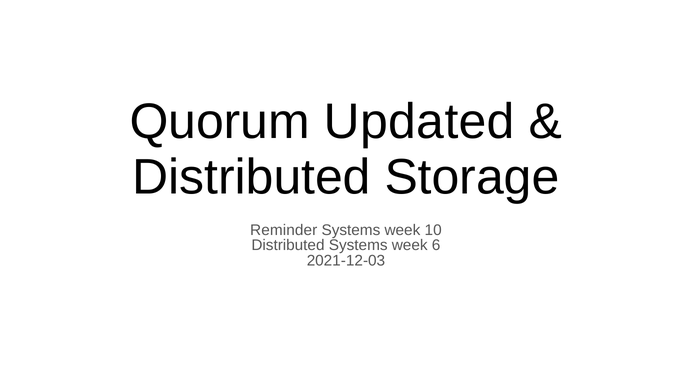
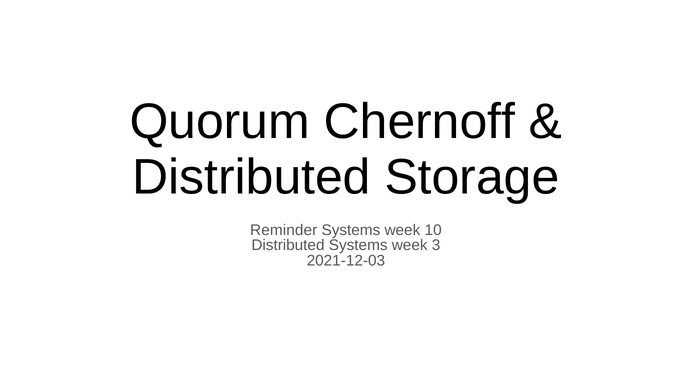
Updated: Updated -> Chernoff
6: 6 -> 3
